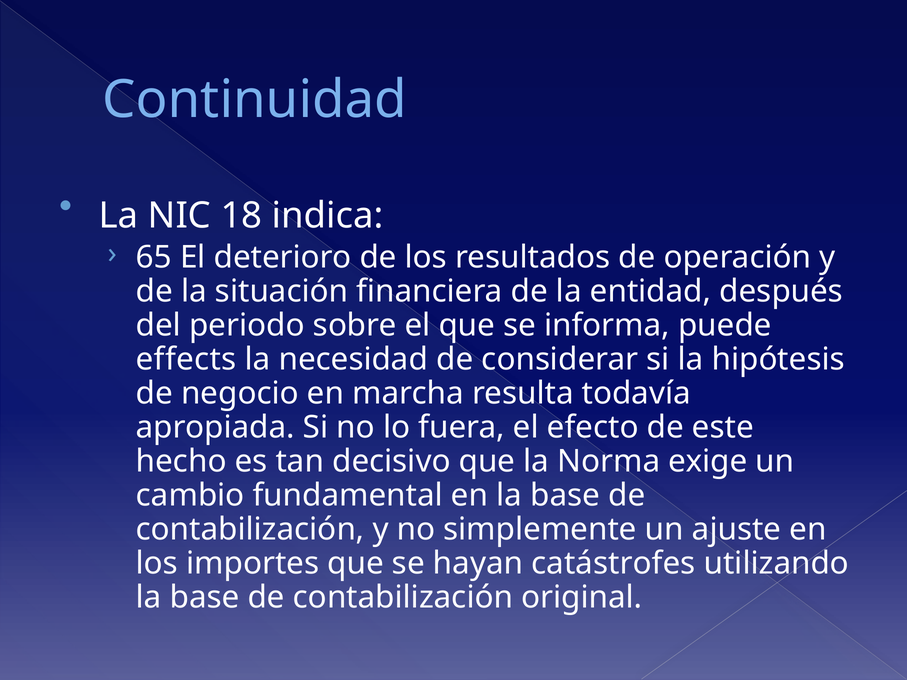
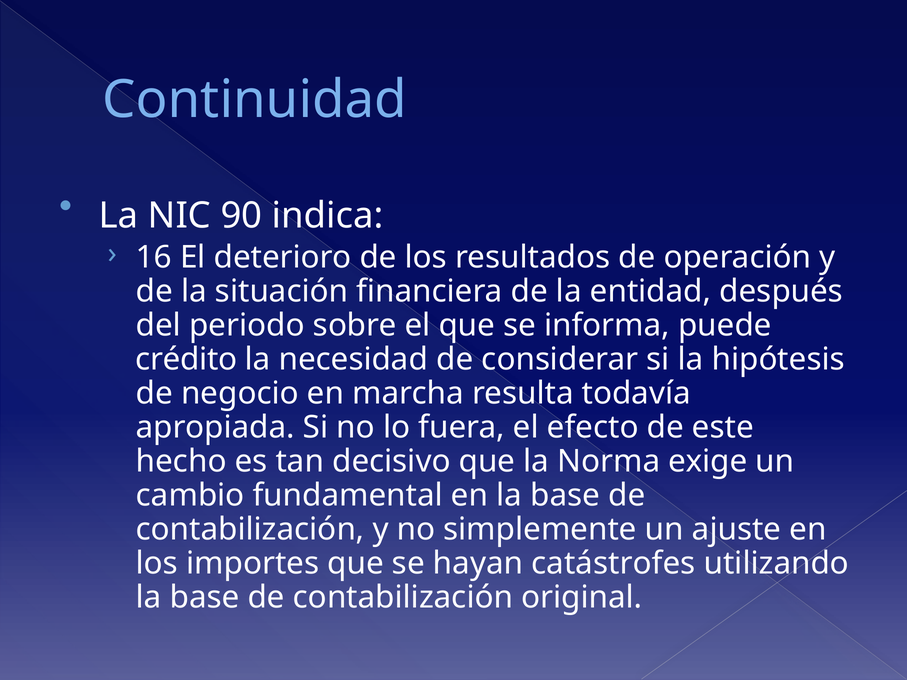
18: 18 -> 90
65: 65 -> 16
effects: effects -> crédito
